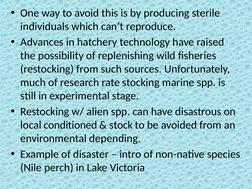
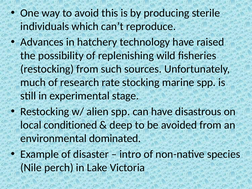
stock: stock -> deep
depending: depending -> dominated
